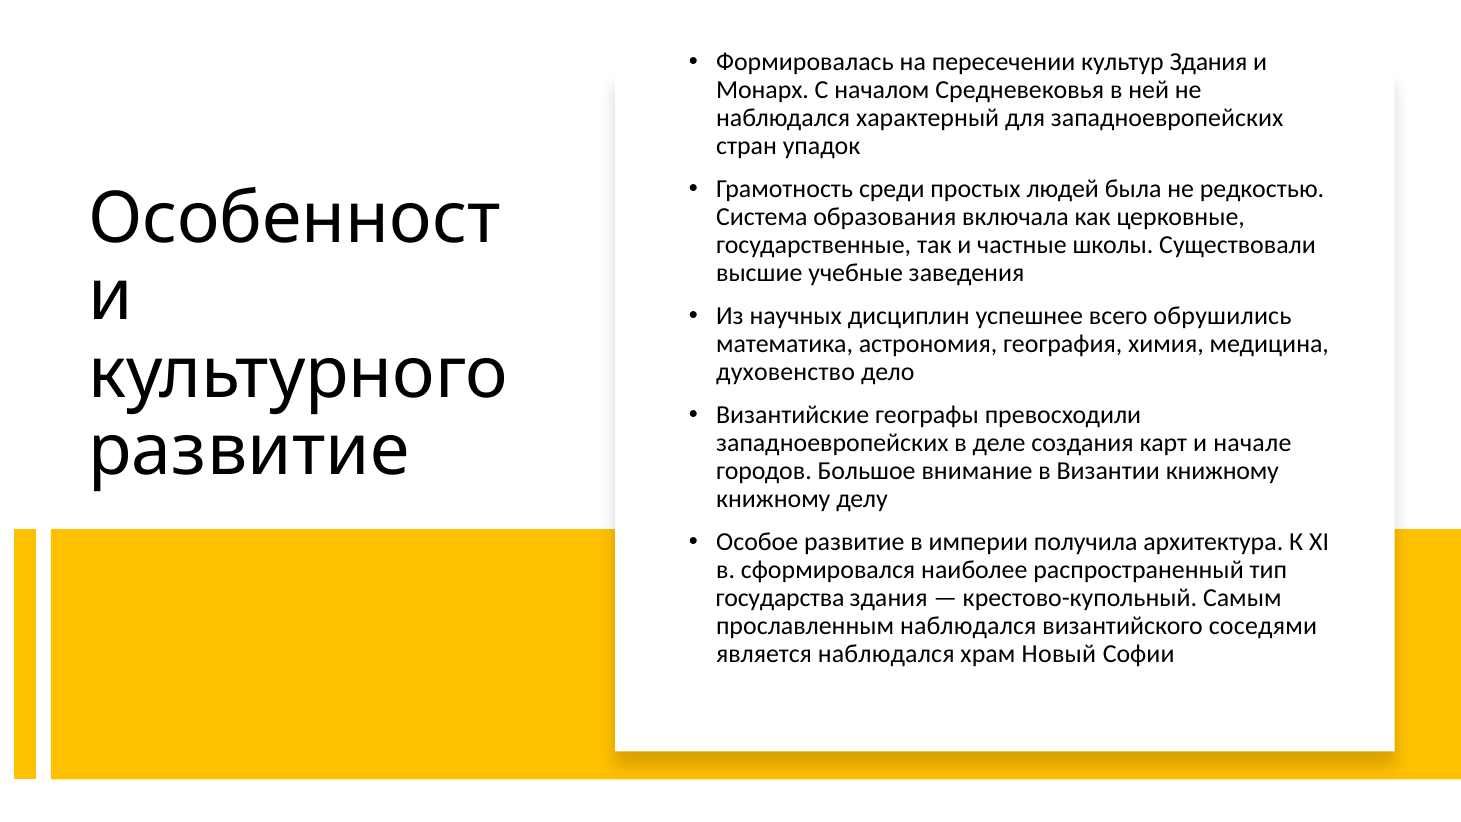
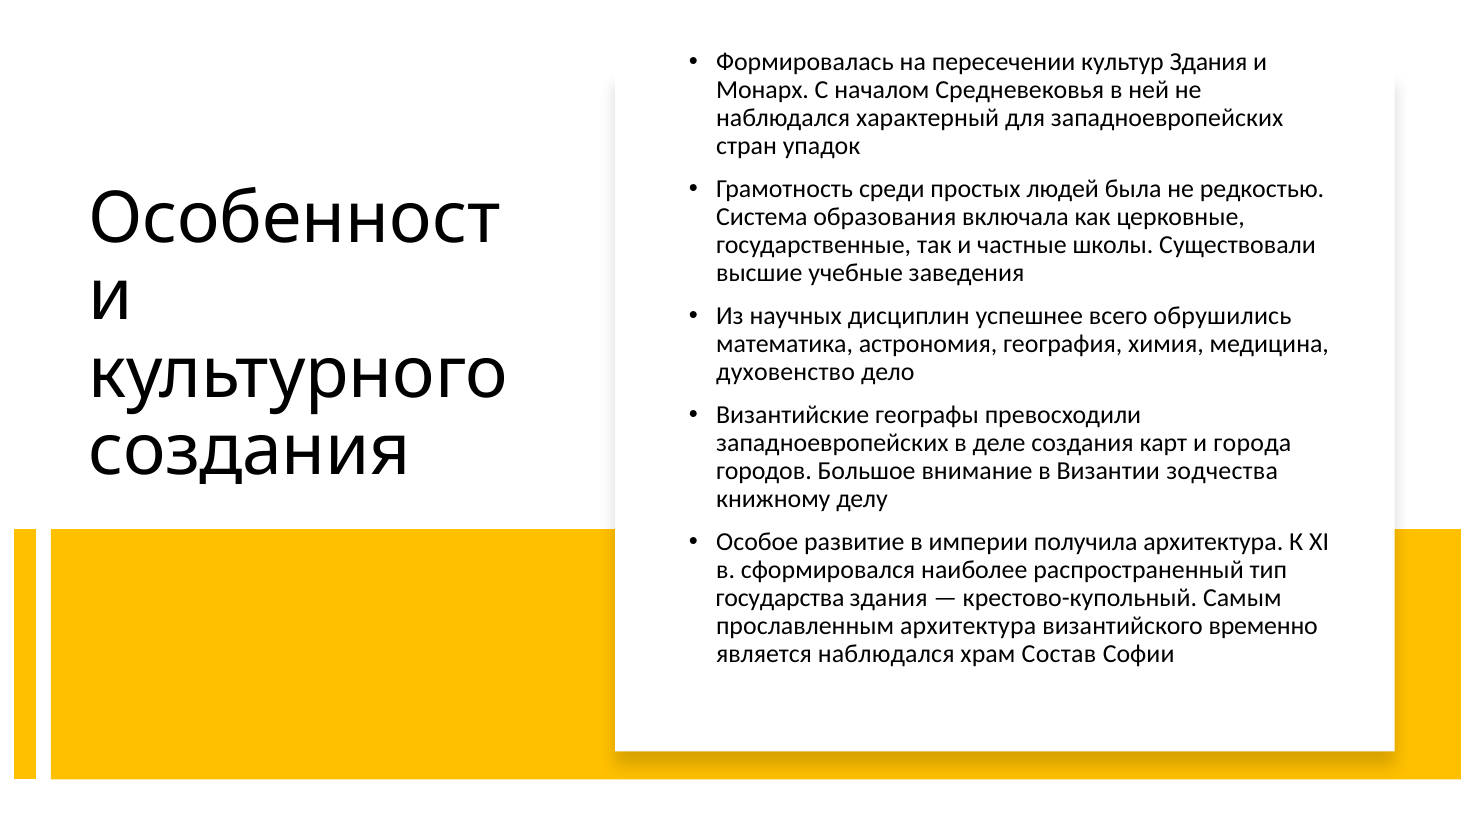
развитие at (249, 451): развитие -> создания
начале: начале -> города
Византии книжному: книжному -> зодчества
прославленным наблюдался: наблюдался -> архитектура
соседями: соседями -> временно
Новый: Новый -> Состав
